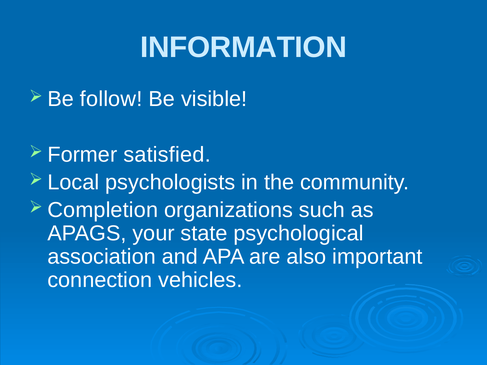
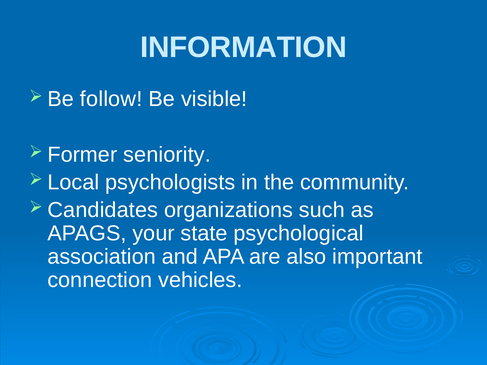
satisfied: satisfied -> seniority
Completion: Completion -> Candidates
